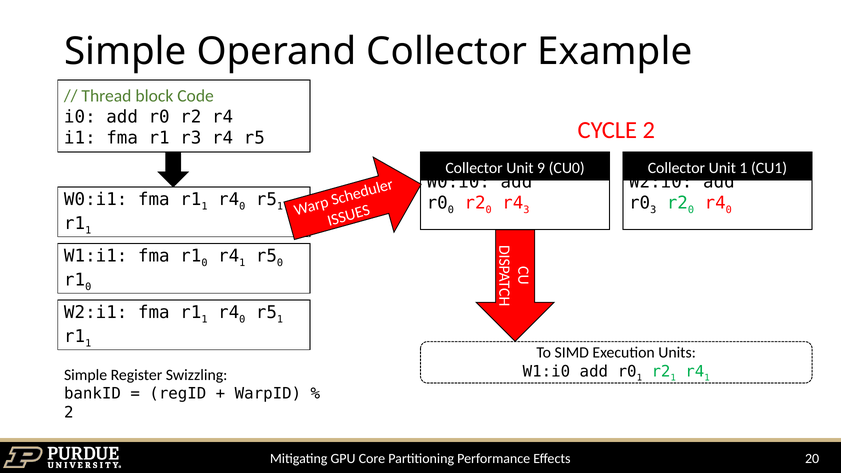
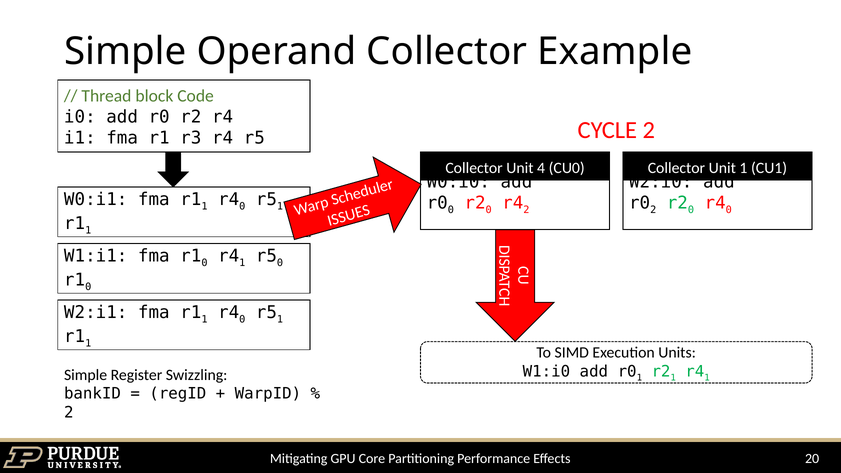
9: 9 -> 4
r4 3: 3 -> 2
r0 3: 3 -> 2
